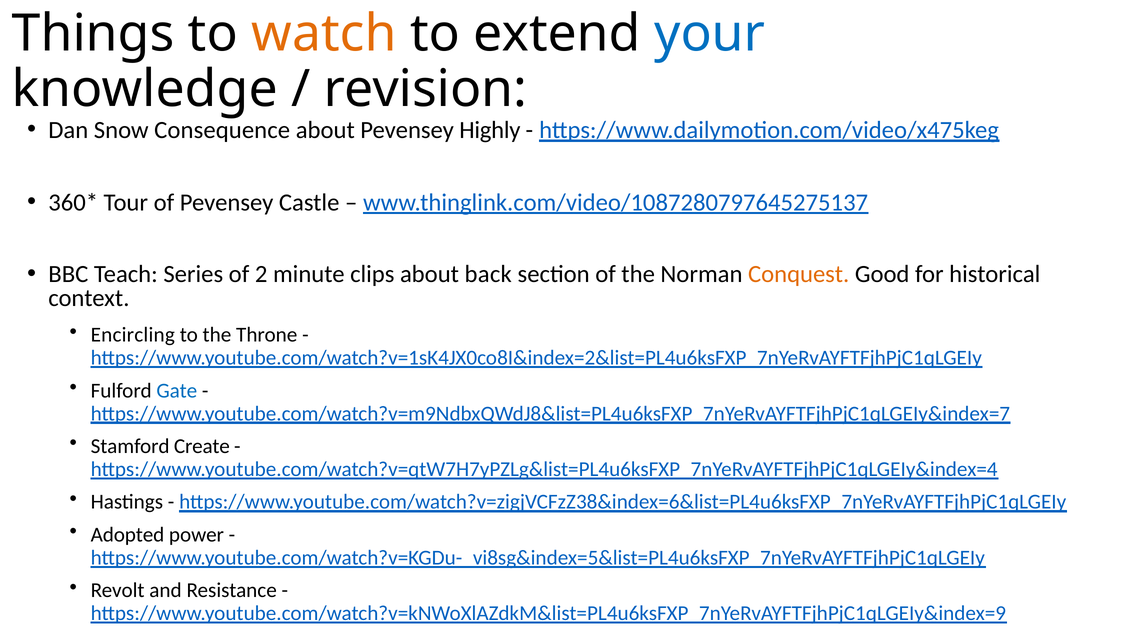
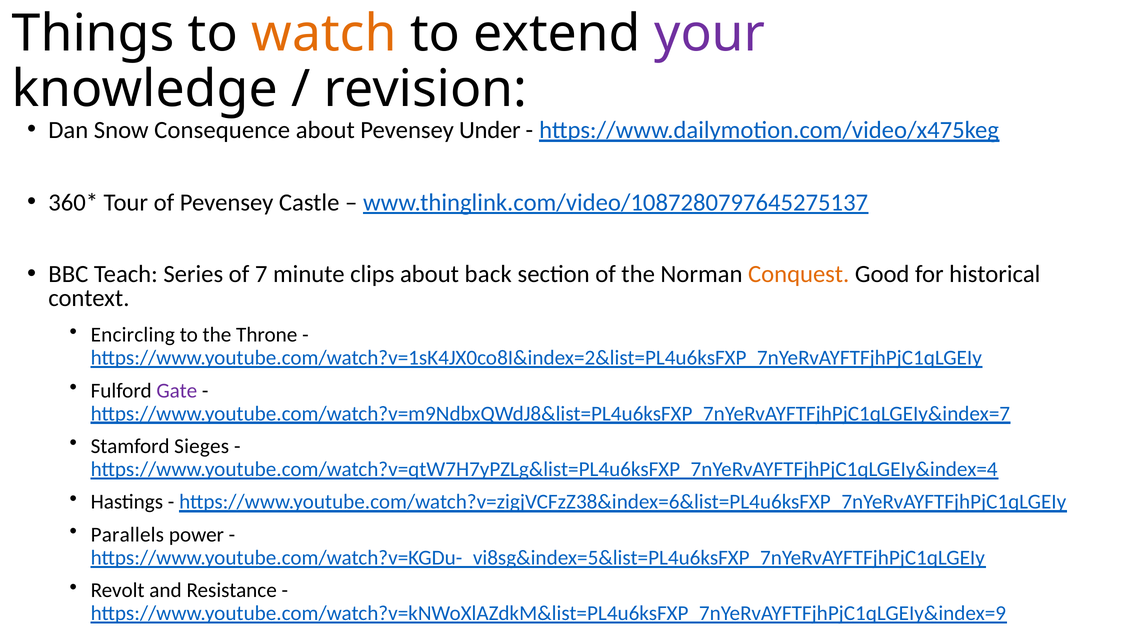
your colour: blue -> purple
Highly: Highly -> Under
2: 2 -> 7
Gate colour: blue -> purple
Create: Create -> Sieges
Adopted: Adopted -> Parallels
